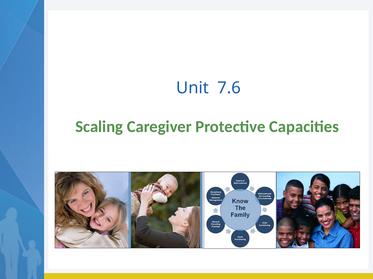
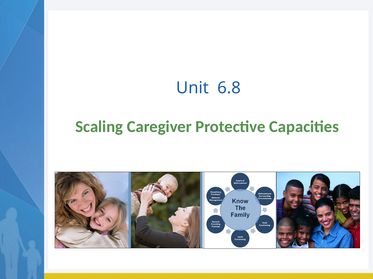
7.6: 7.6 -> 6.8
